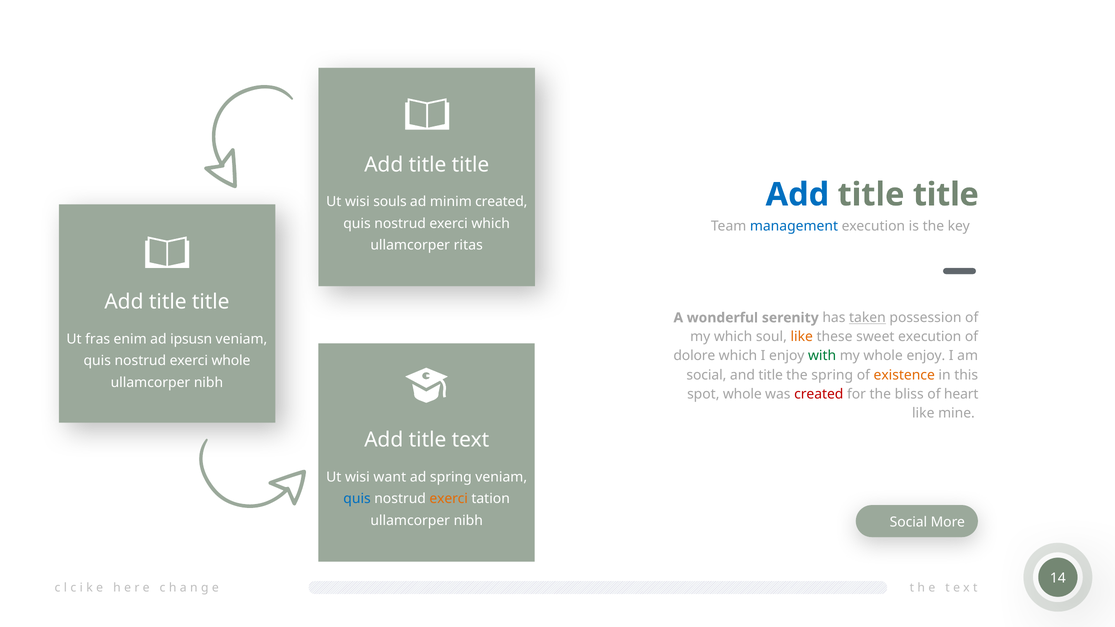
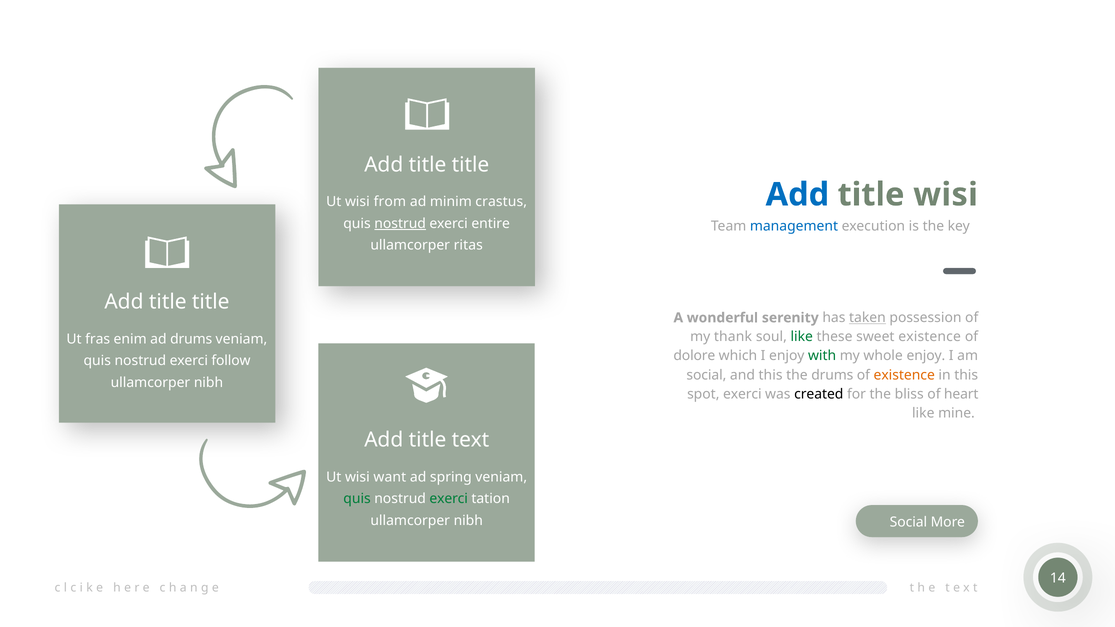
title at (946, 195): title -> wisi
souls: souls -> from
minim created: created -> crastus
nostrud at (400, 224) underline: none -> present
exerci which: which -> entire
my which: which -> thank
like at (802, 337) colour: orange -> green
sweet execution: execution -> existence
ad ipsusn: ipsusn -> drums
exerci whole: whole -> follow
and title: title -> this
the spring: spring -> drums
spot whole: whole -> exerci
created at (819, 394) colour: red -> black
quis at (357, 499) colour: blue -> green
exerci at (449, 499) colour: orange -> green
